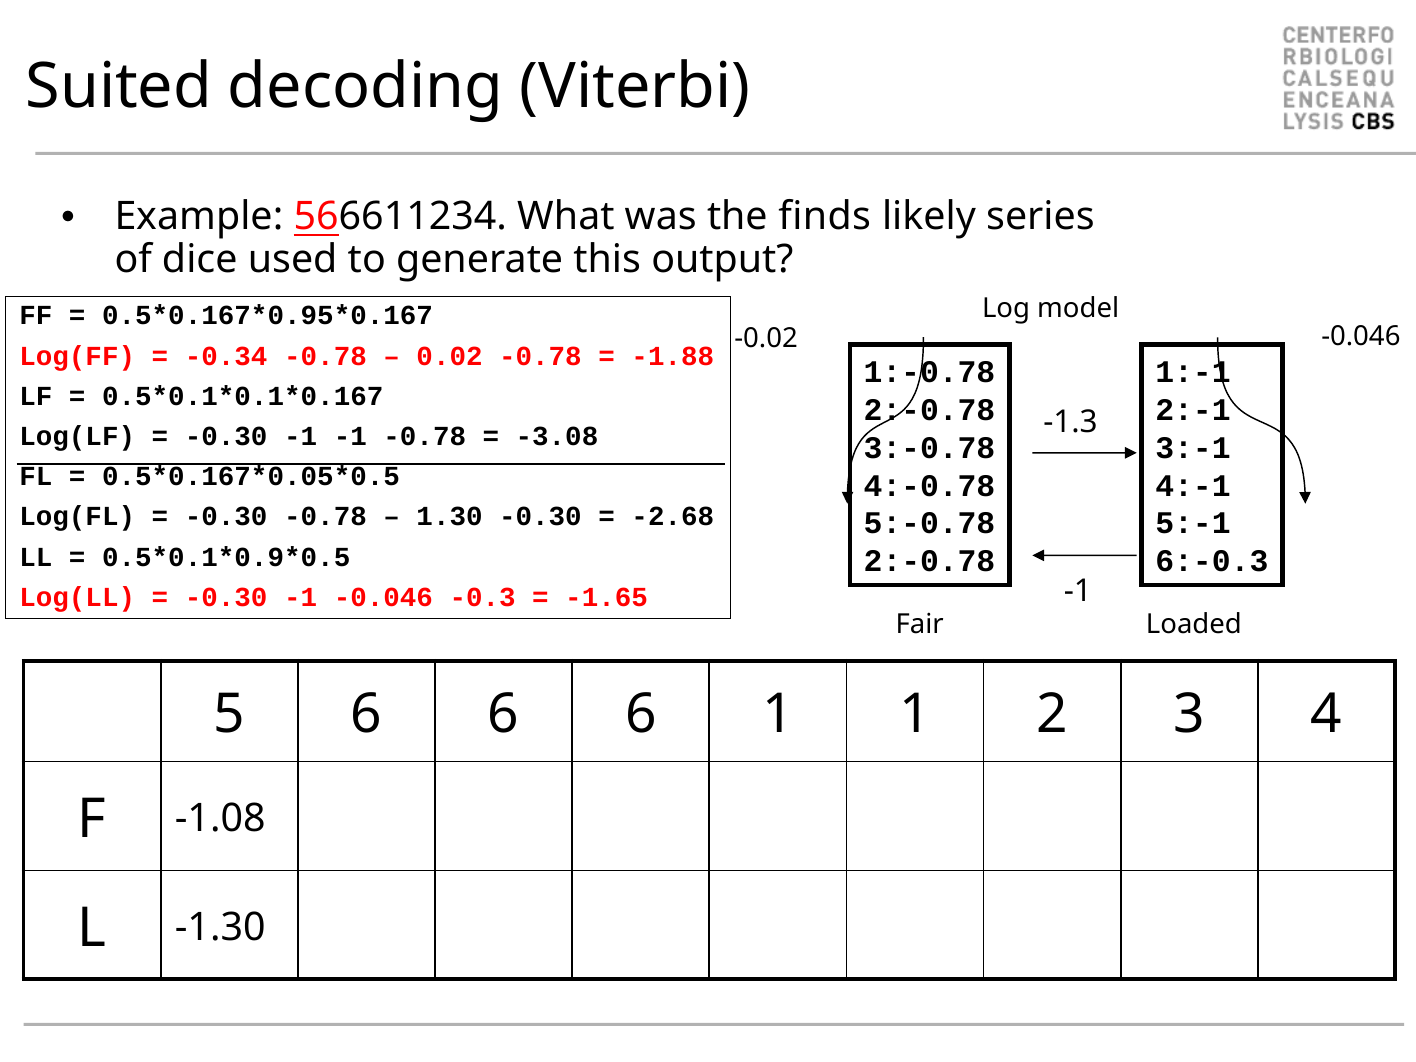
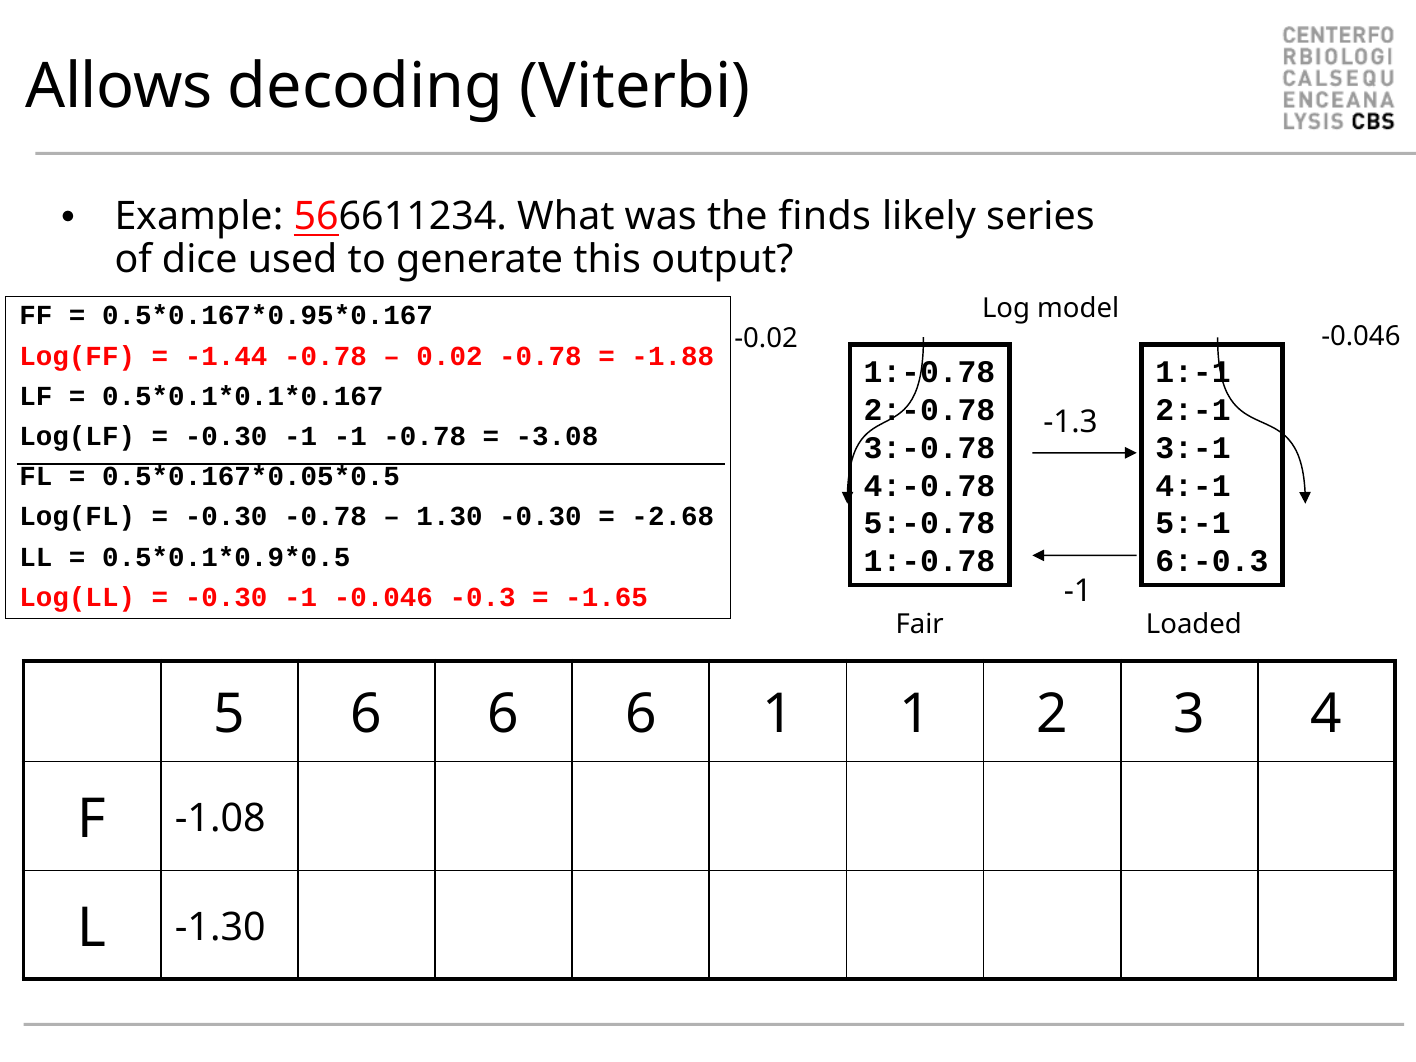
Suited: Suited -> Allows
-0.34: -0.34 -> -1.44
2:-0.78 at (930, 561): 2:-0.78 -> 1:-0.78
